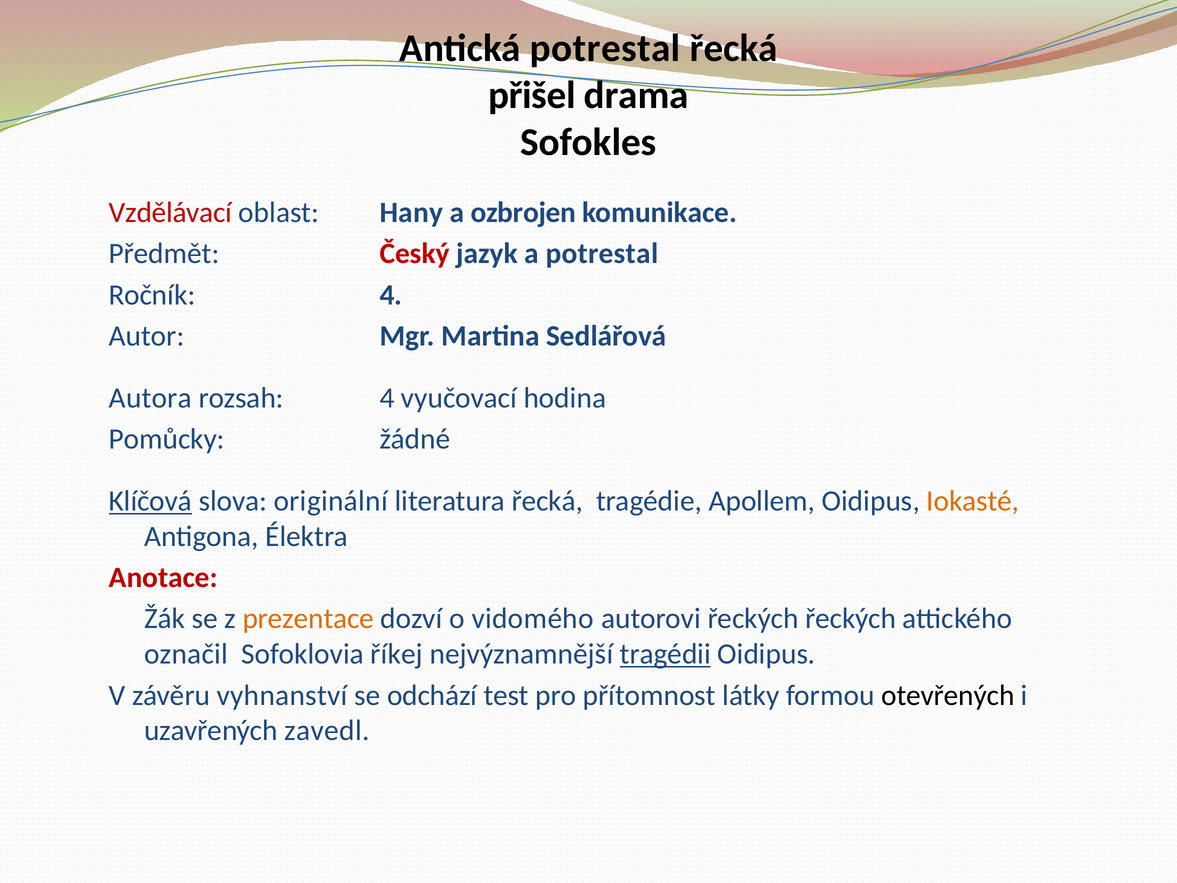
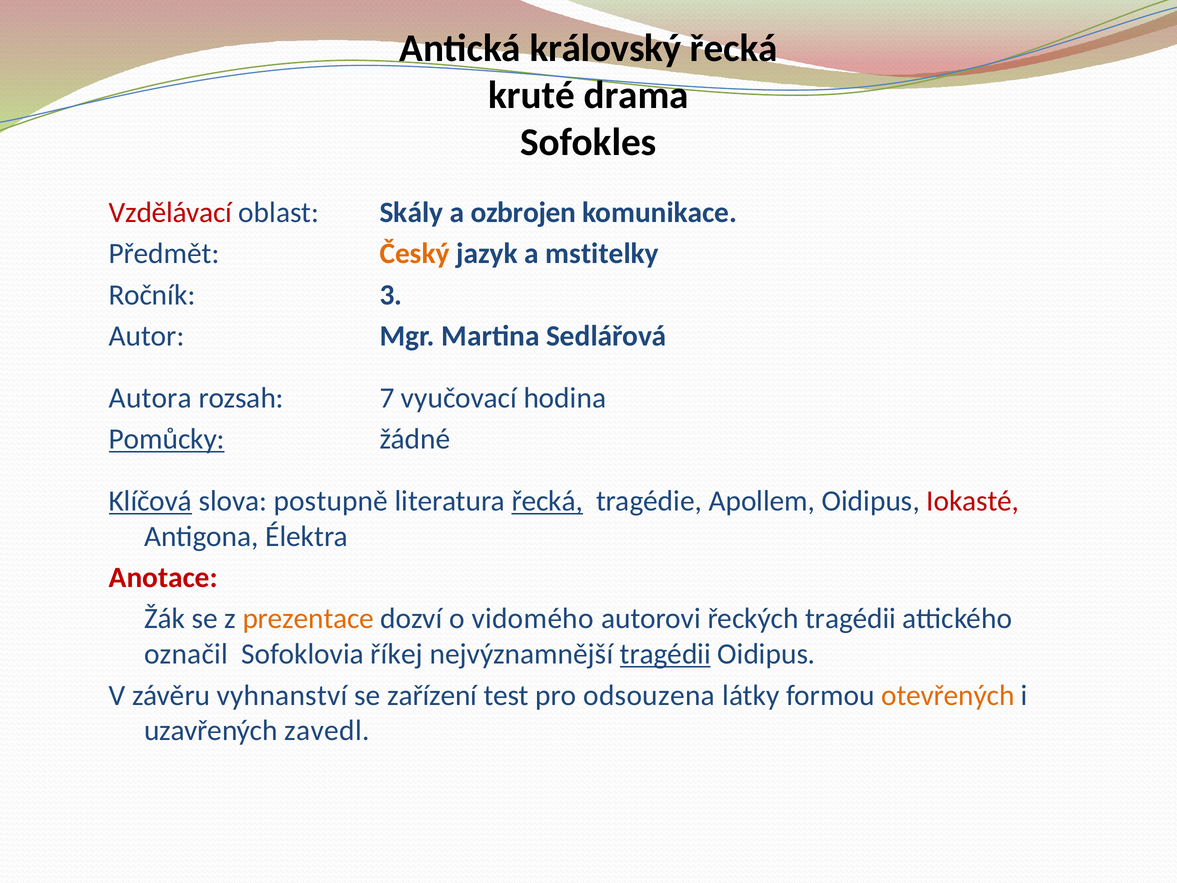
Antická potrestal: potrestal -> královský
přišel: přišel -> kruté
Hany: Hany -> Skály
Český colour: red -> orange
a potrestal: potrestal -> mstitelky
Ročník 4: 4 -> 3
rozsah 4: 4 -> 7
Pomůcky underline: none -> present
originální: originální -> postupně
řecká at (547, 501) underline: none -> present
Iokasté colour: orange -> red
řeckých řeckých: řeckých -> tragédii
odchází: odchází -> zařízení
přítomnost: přítomnost -> odsouzena
otevřených colour: black -> orange
